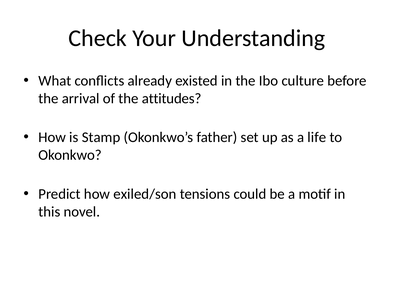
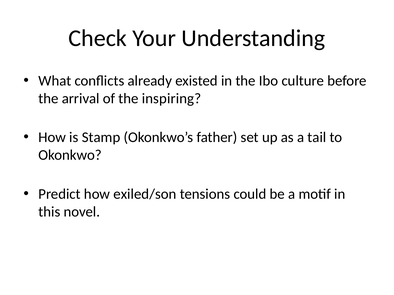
attitudes: attitudes -> inspiring
life: life -> tail
